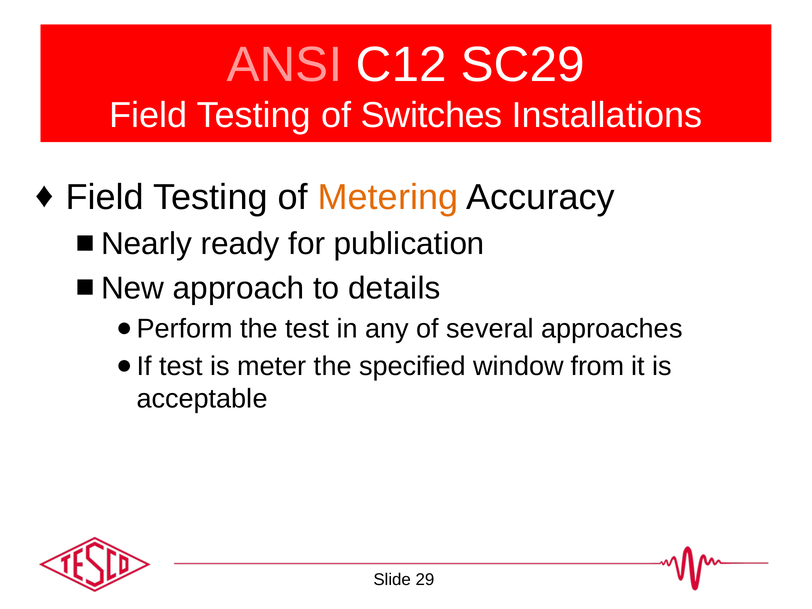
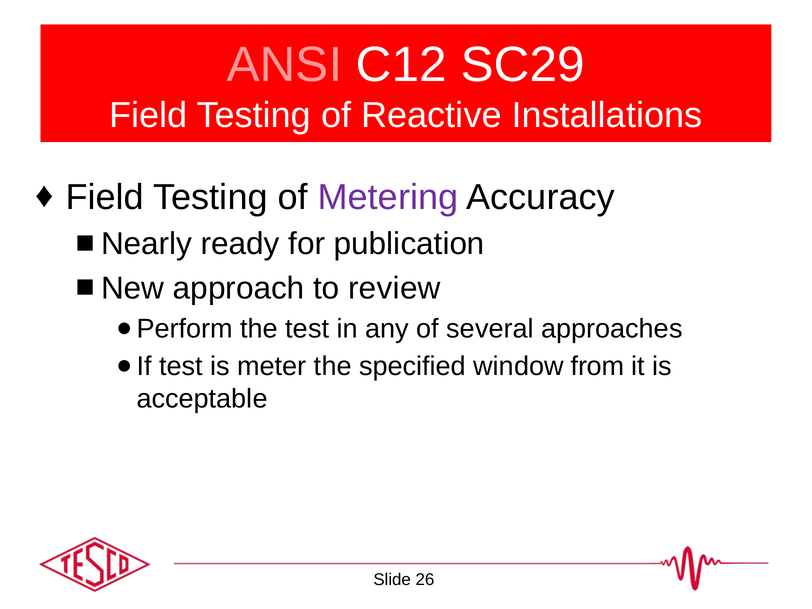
Switches: Switches -> Reactive
Metering colour: orange -> purple
details: details -> review
29: 29 -> 26
